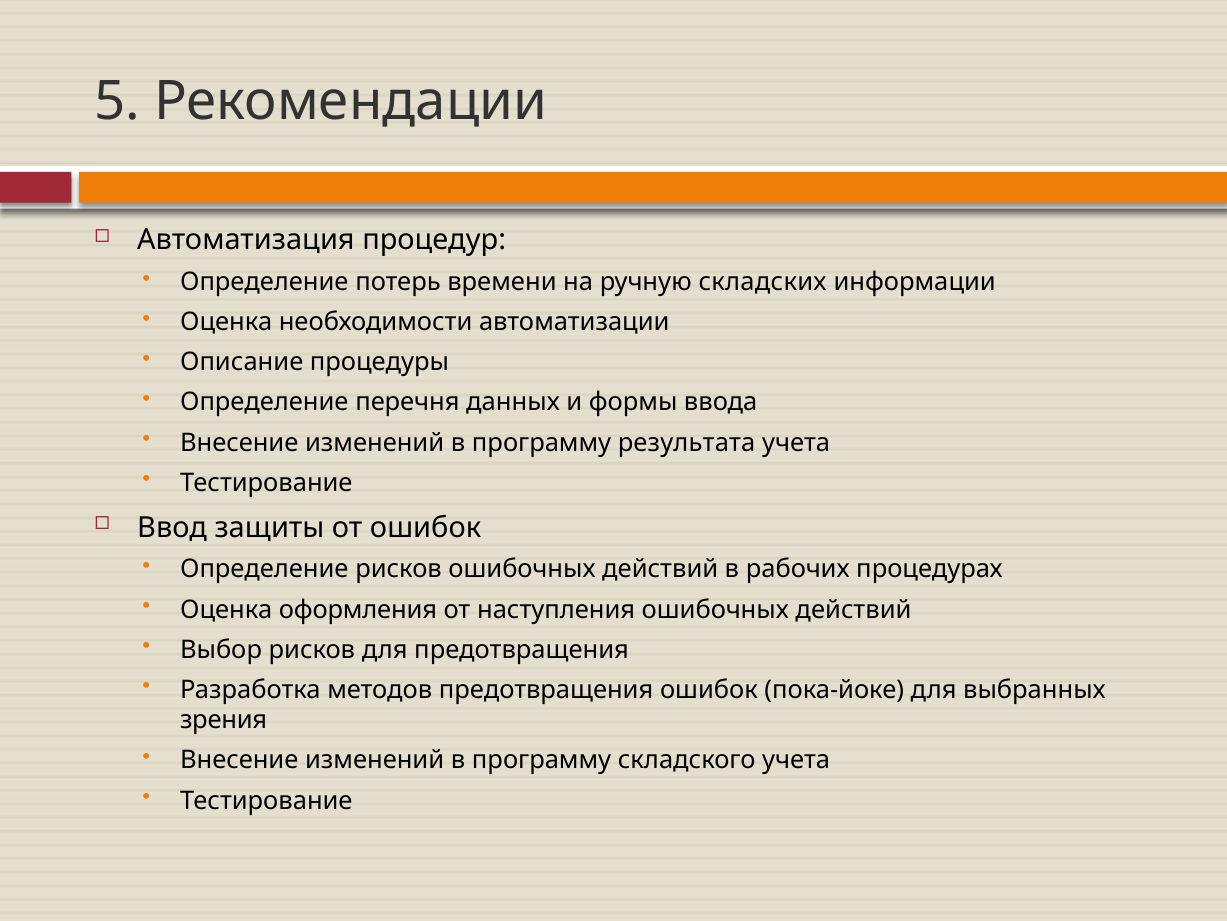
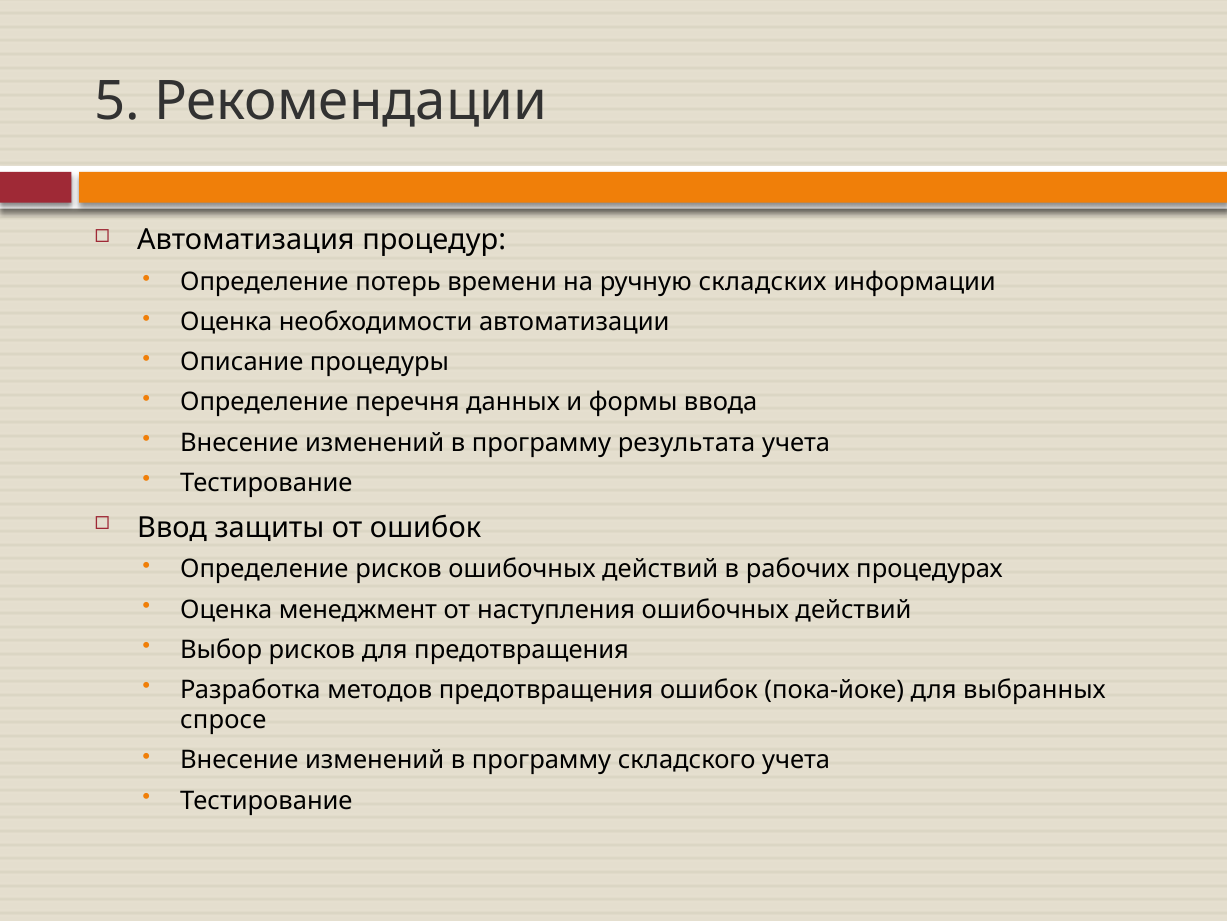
оформления: оформления -> менеджмент
зрения: зрения -> спросе
